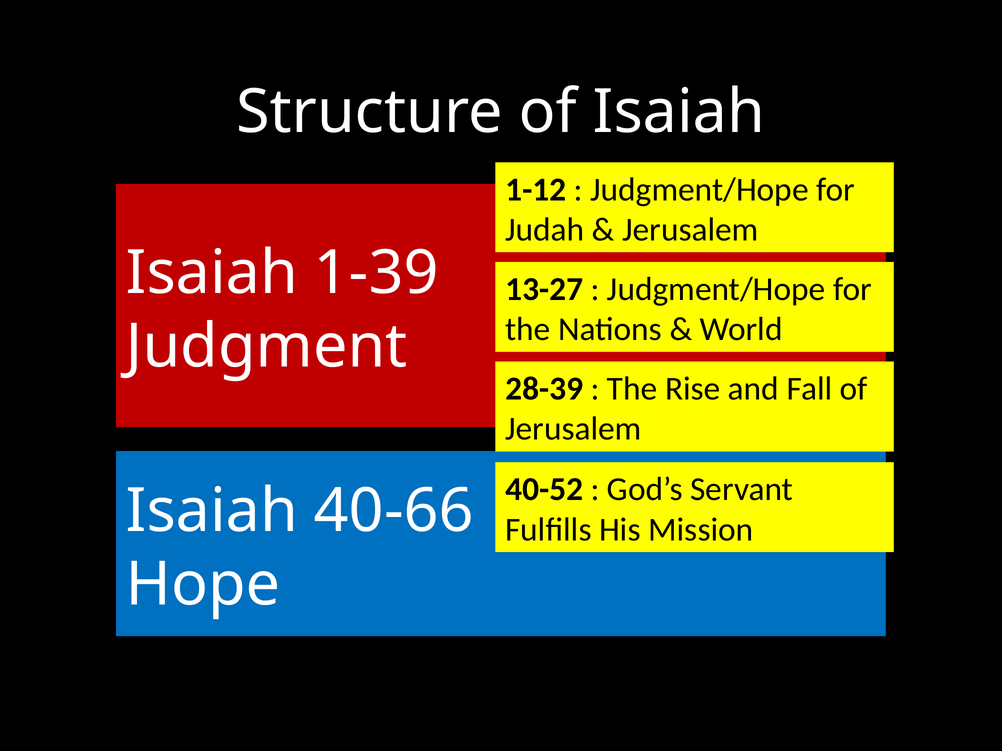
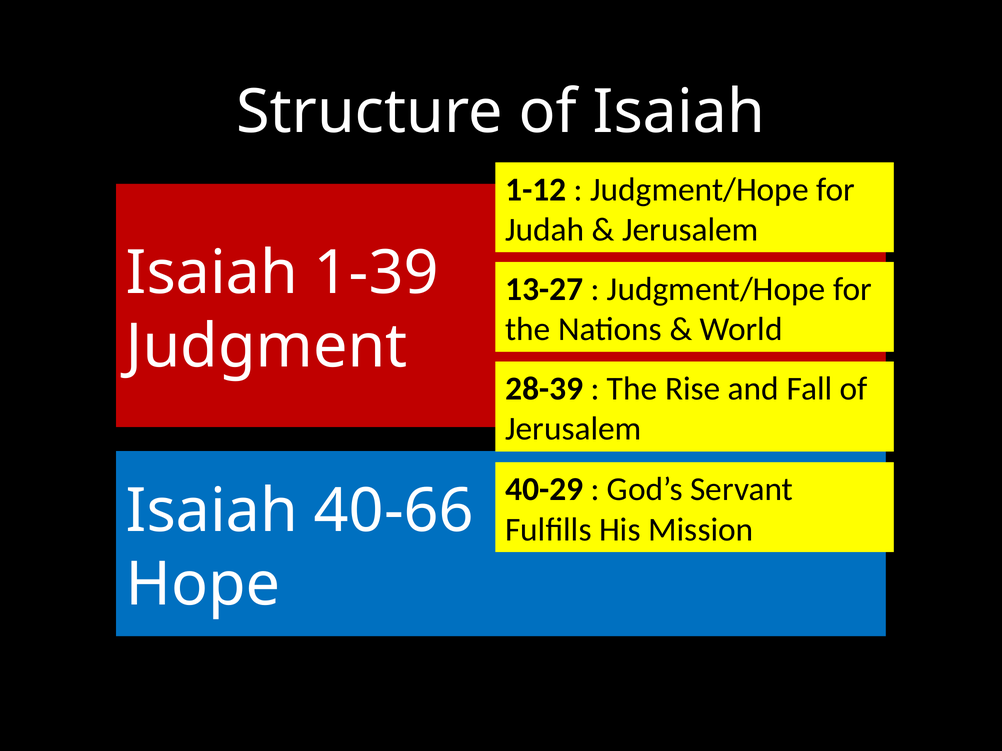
40-52: 40-52 -> 40-29
